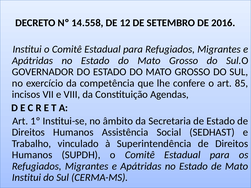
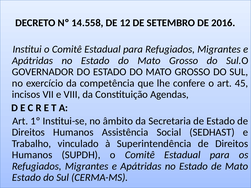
85: 85 -> 45
Institui at (26, 178): Institui -> Estado
